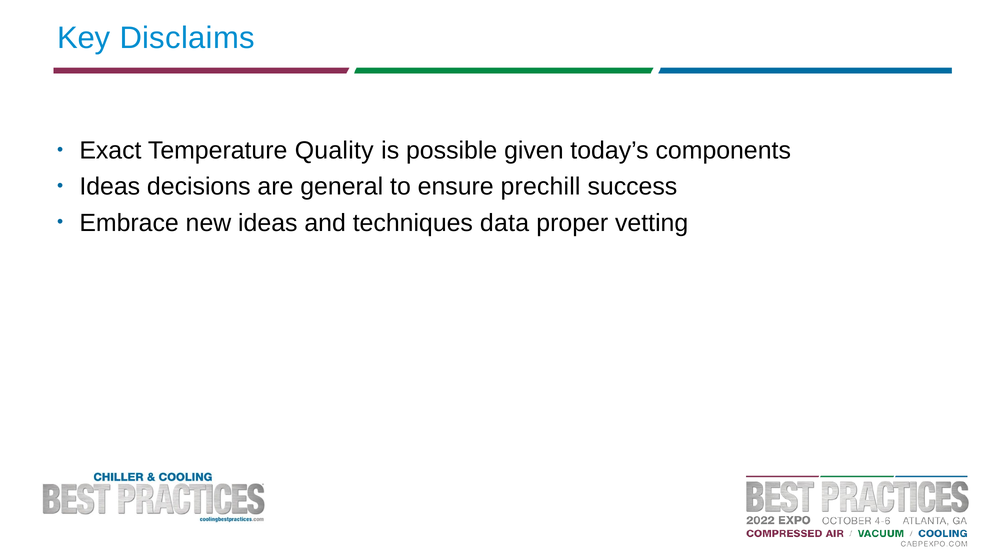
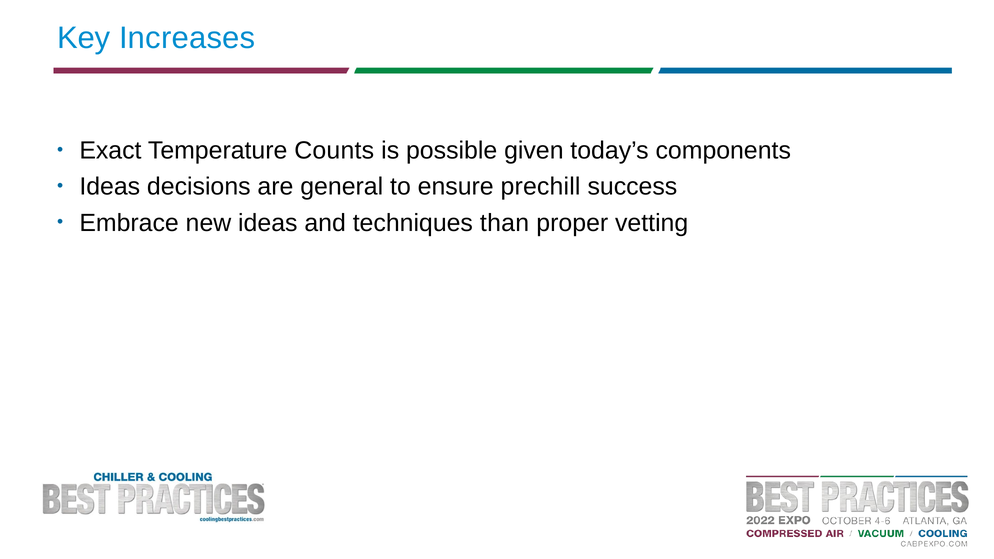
Disclaims: Disclaims -> Increases
Quality: Quality -> Counts
data: data -> than
